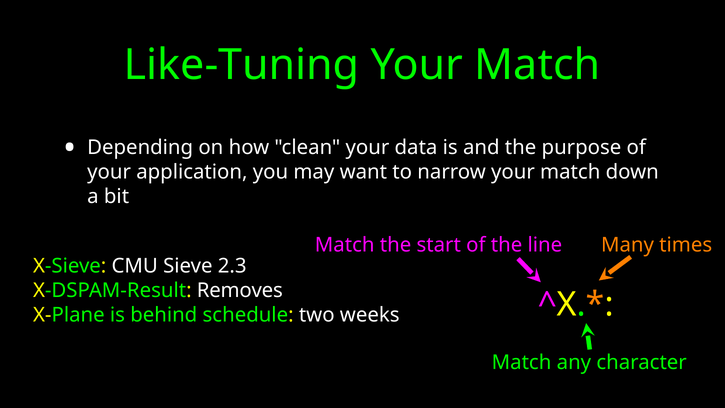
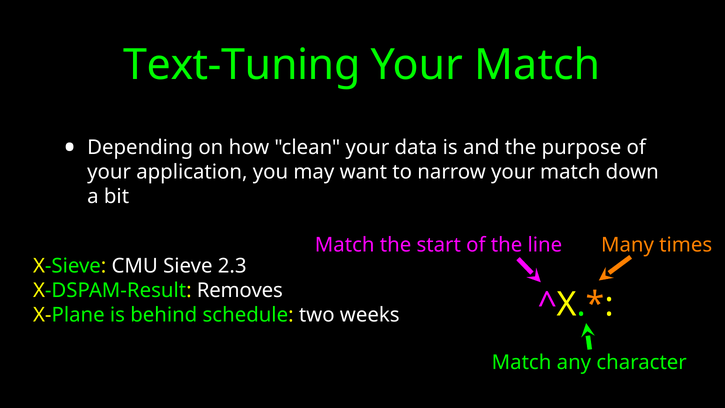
Like-Tuning: Like-Tuning -> Text-Tuning
